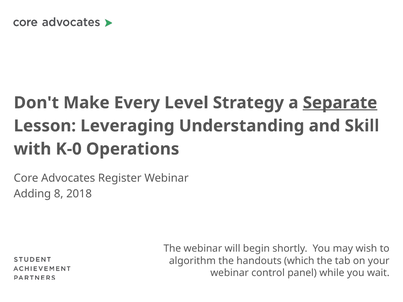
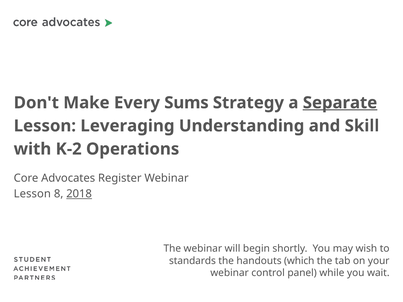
Level: Level -> Sums
K-0: K-0 -> K-2
Adding at (32, 194): Adding -> Lesson
2018 underline: none -> present
algorithm: algorithm -> standards
